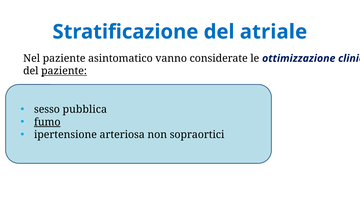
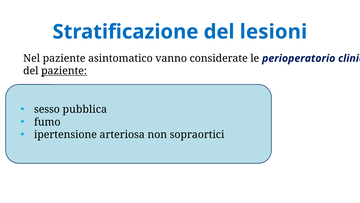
atriale: atriale -> lesioni
ottimizzazione: ottimizzazione -> perioperatorio
fumo underline: present -> none
